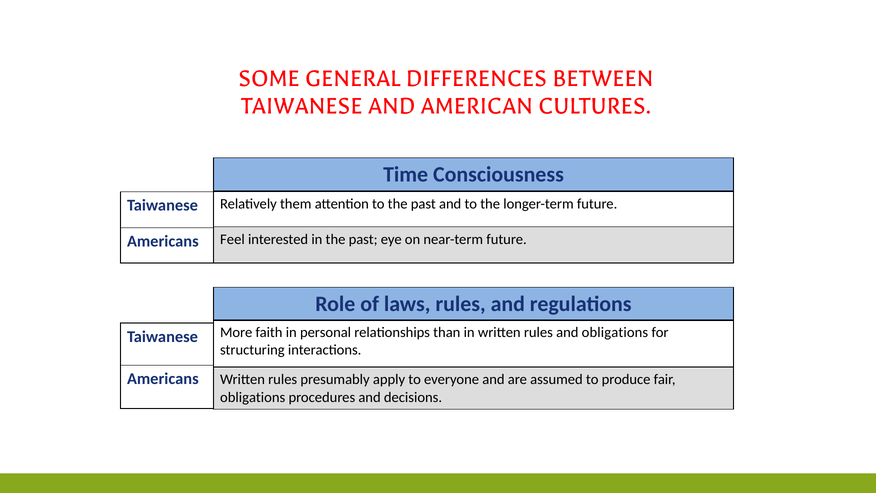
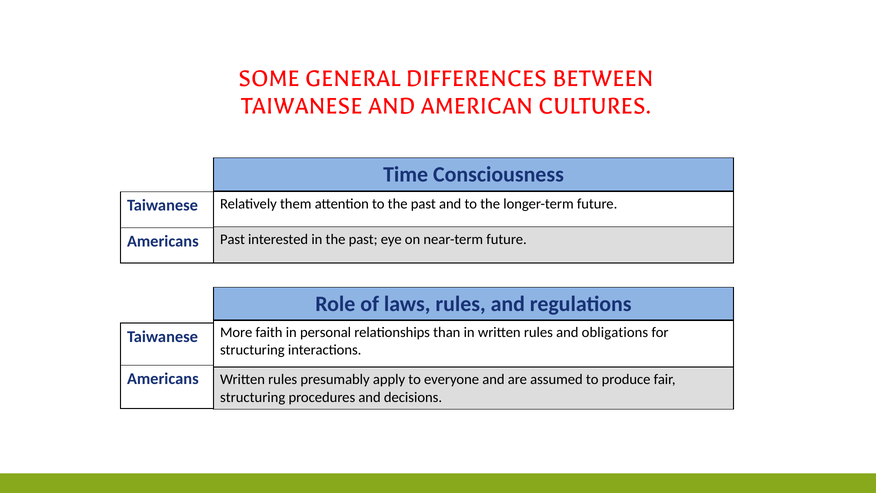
Feel at (232, 239): Feel -> Past
obligations at (253, 397): obligations -> structuring
